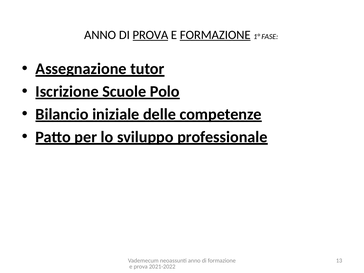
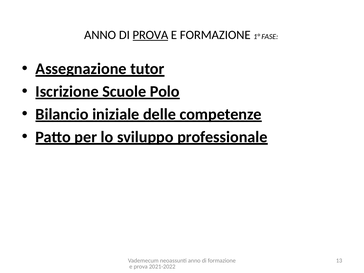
FORMAZIONE at (215, 35) underline: present -> none
